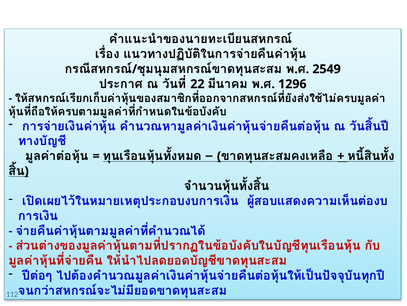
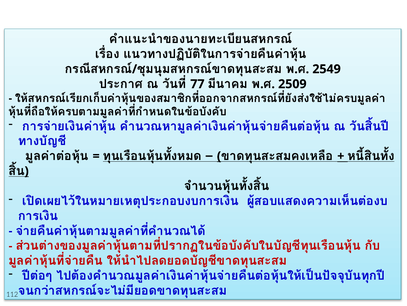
22: 22 -> 77
1296: 1296 -> 2509
